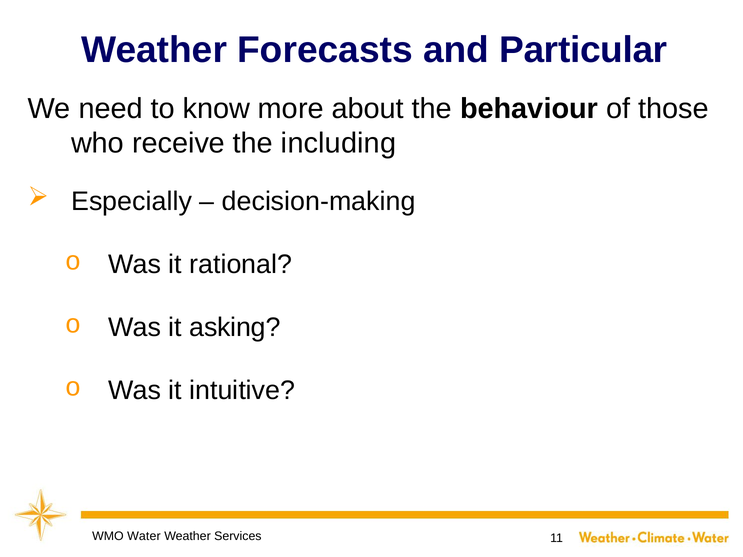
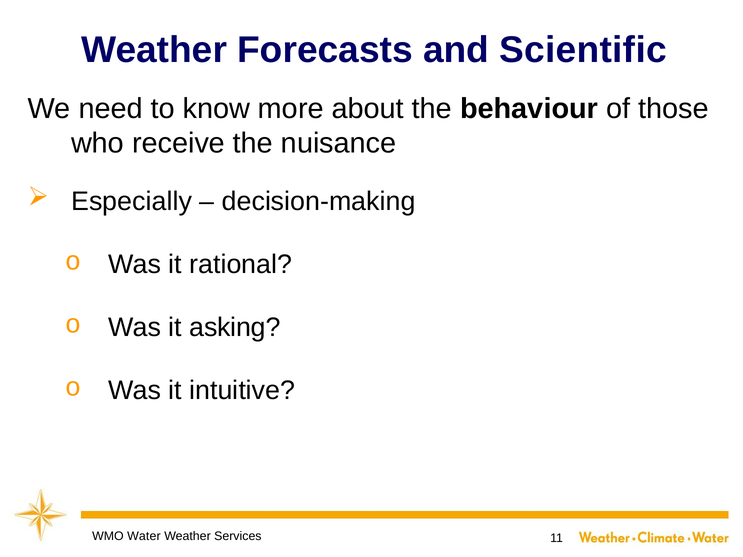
Particular: Particular -> Scientific
including: including -> nuisance
